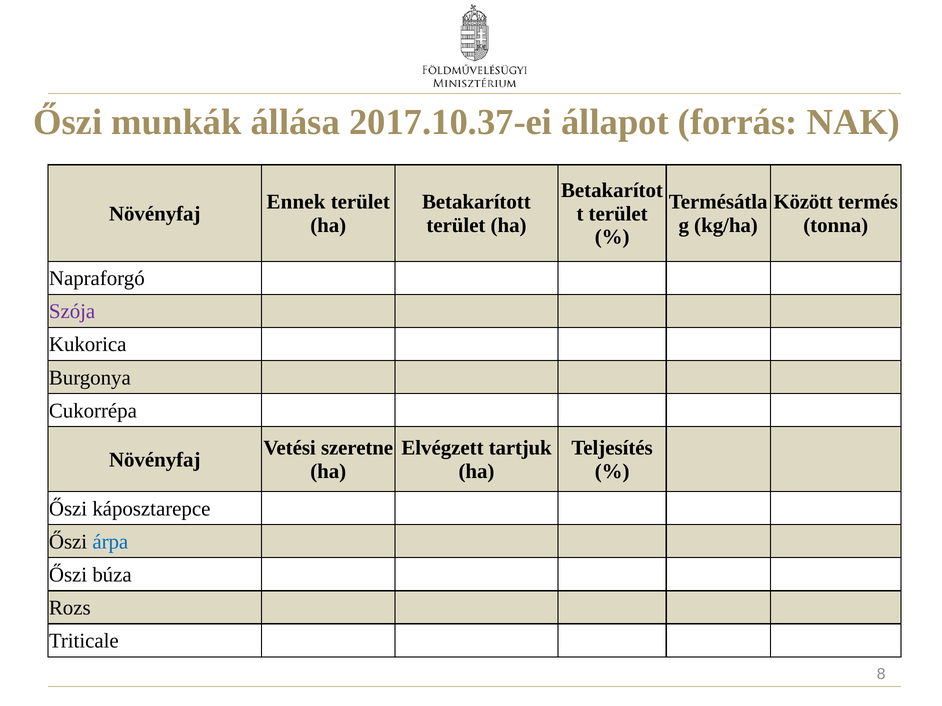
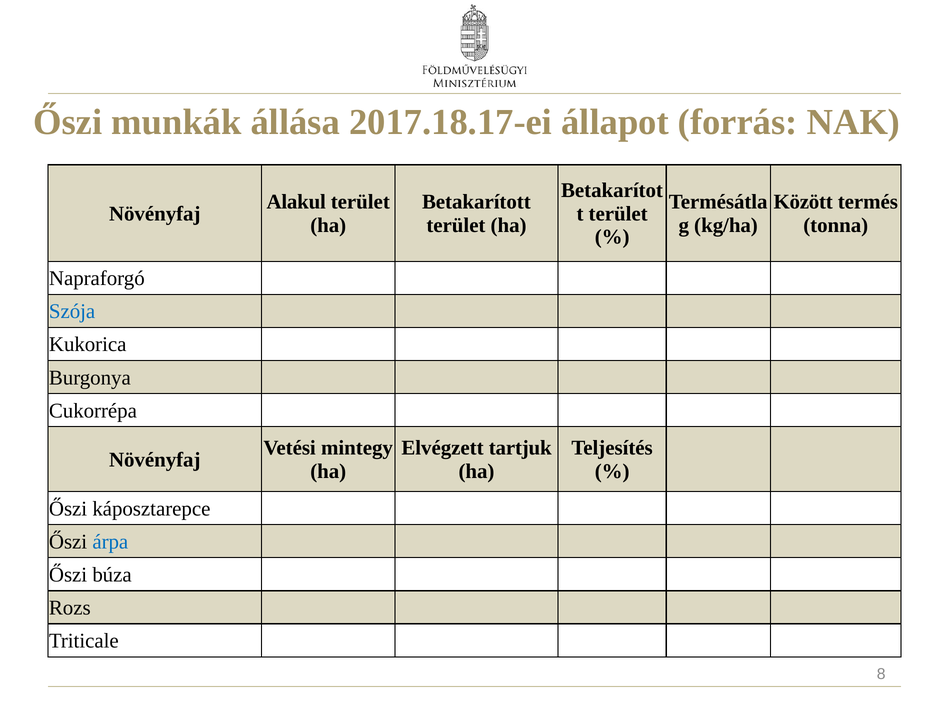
2017.10.37-ei: 2017.10.37-ei -> 2017.18.17-ei
Ennek: Ennek -> Alakul
Szója colour: purple -> blue
szeretne: szeretne -> mintegy
